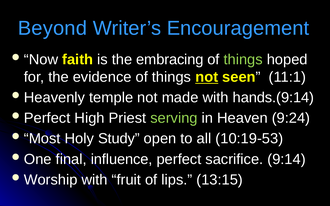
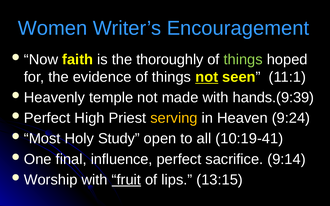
Beyond: Beyond -> Women
embracing: embracing -> thoroughly
hands.(9:14: hands.(9:14 -> hands.(9:39
serving colour: light green -> yellow
10:19-53: 10:19-53 -> 10:19-41
fruit underline: none -> present
